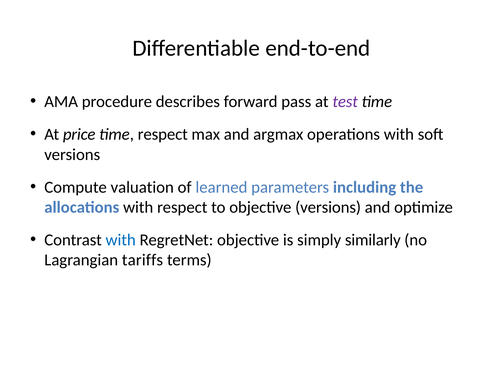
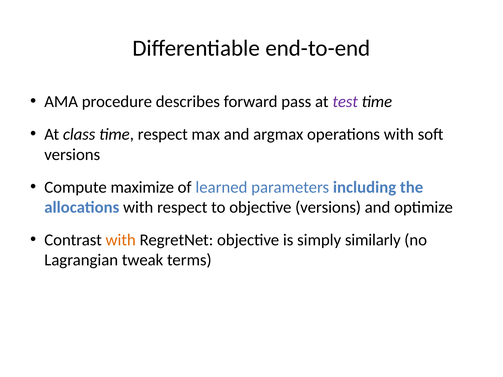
price: price -> class
valuation: valuation -> maximize
with at (121, 240) colour: blue -> orange
tariffs: tariffs -> tweak
